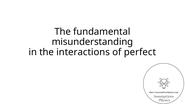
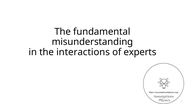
perfect: perfect -> experts
